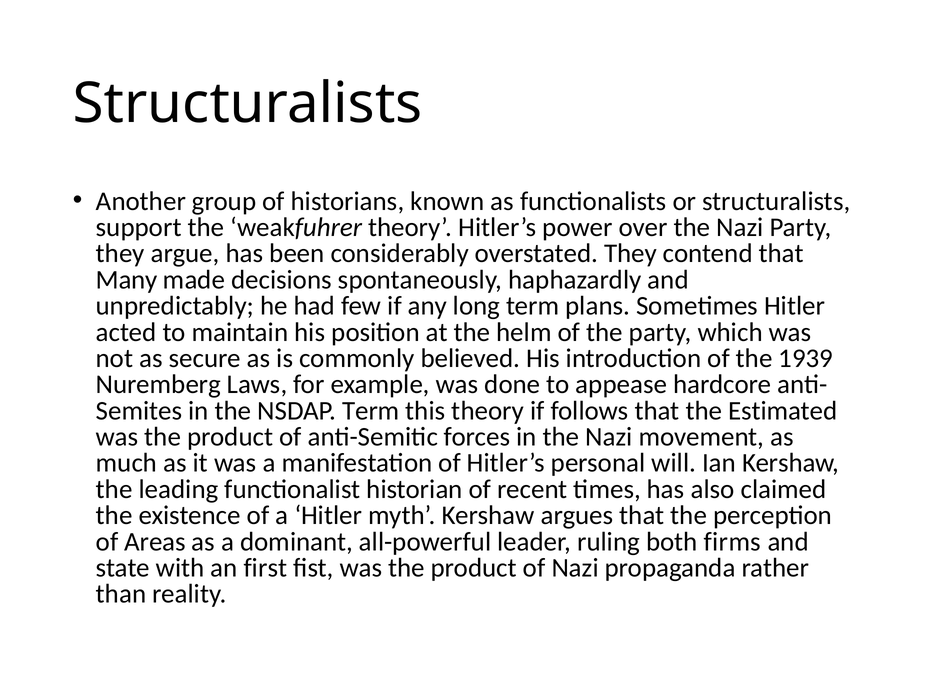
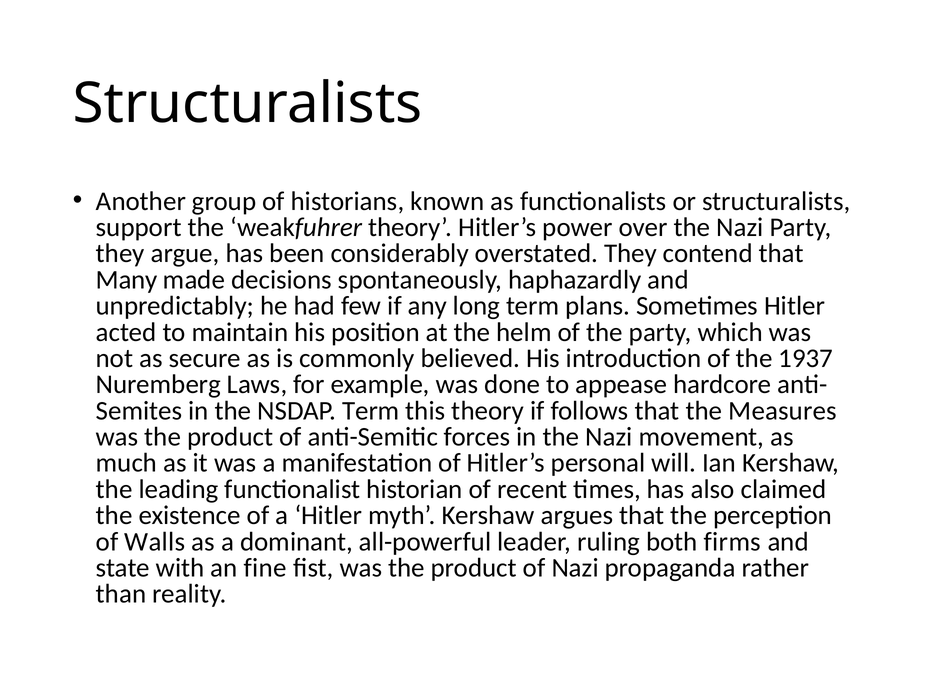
1939: 1939 -> 1937
Estimated: Estimated -> Measures
Areas: Areas -> Walls
first: first -> fine
